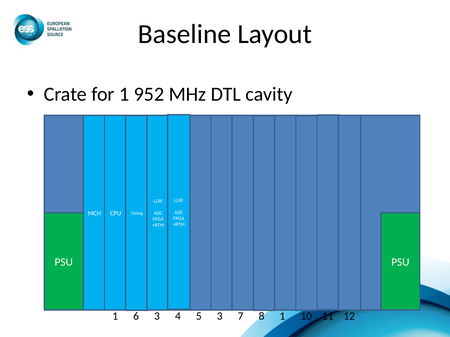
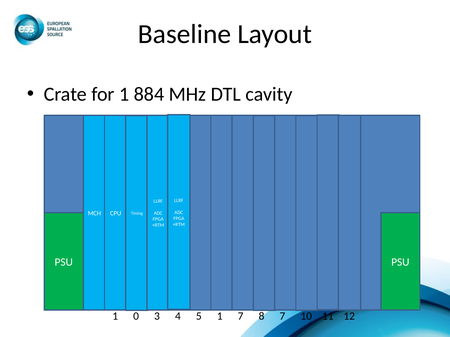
952: 952 -> 884
6: 6 -> 0
5 3: 3 -> 1
8 1: 1 -> 7
